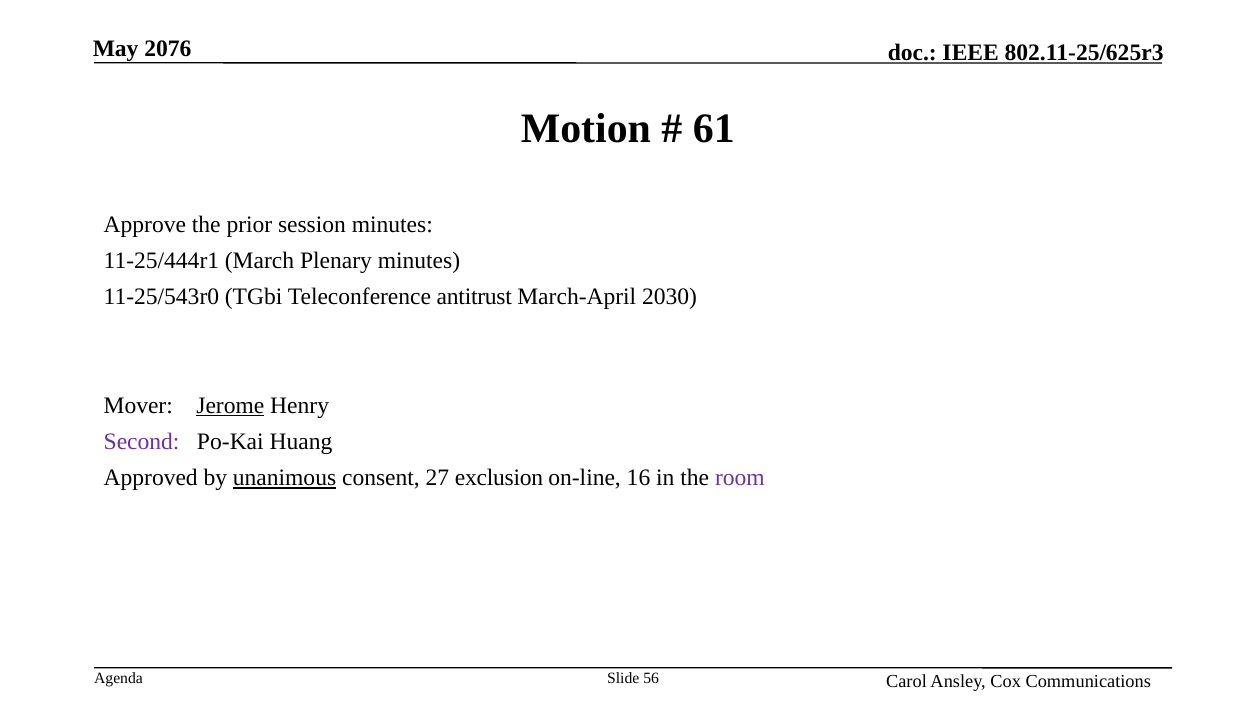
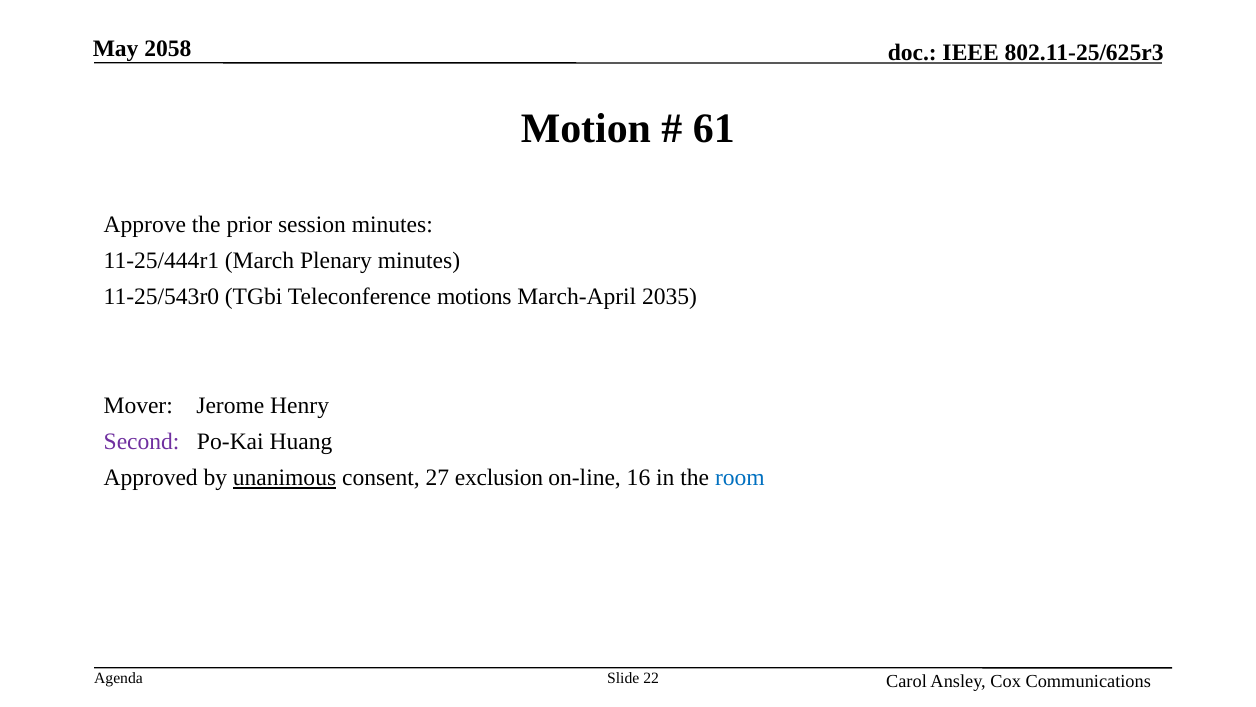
2076: 2076 -> 2058
antitrust: antitrust -> motions
2030: 2030 -> 2035
Jerome underline: present -> none
room colour: purple -> blue
56: 56 -> 22
